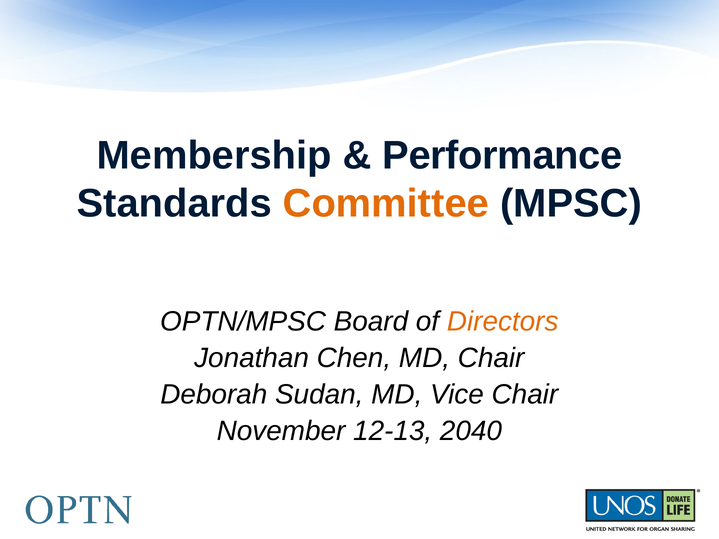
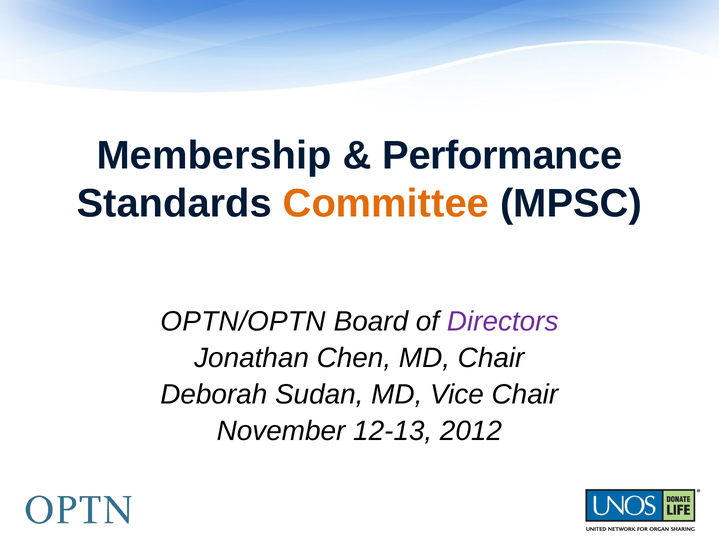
OPTN/MPSC: OPTN/MPSC -> OPTN/OPTN
Directors colour: orange -> purple
2040: 2040 -> 2012
